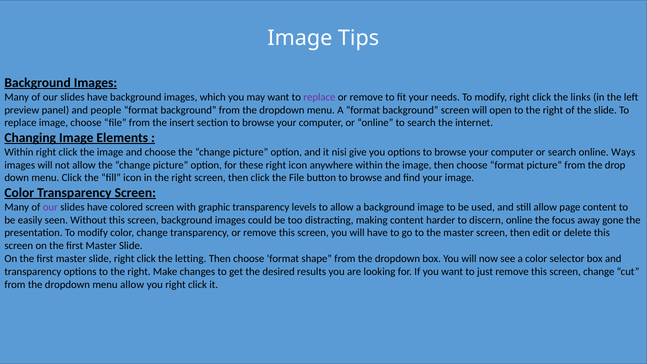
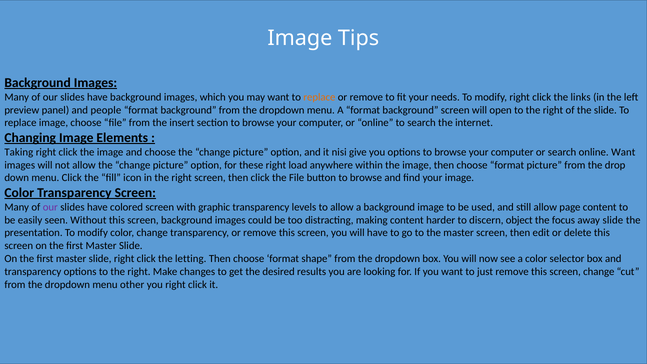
replace at (319, 97) colour: purple -> orange
Within at (19, 152): Within -> Taking
online Ways: Ways -> Want
right icon: icon -> load
discern online: online -> object
away gone: gone -> slide
menu allow: allow -> other
